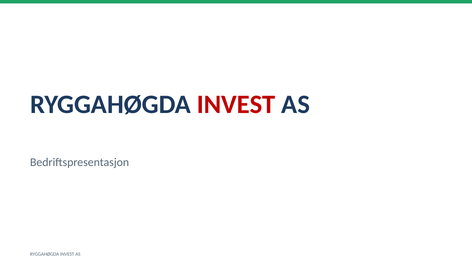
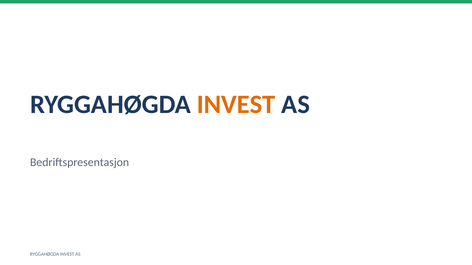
INVEST at (236, 105) colour: red -> orange
